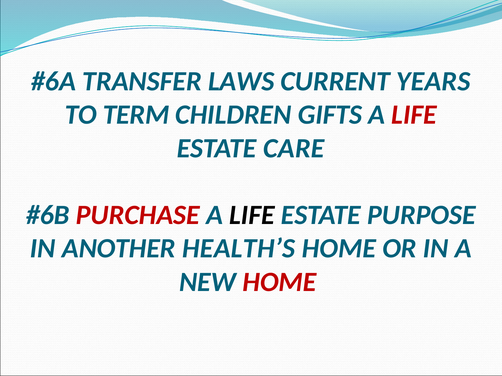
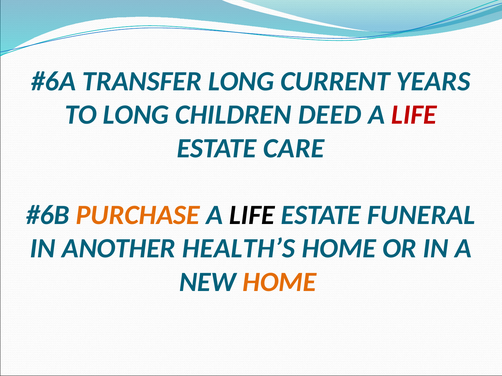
TRANSFER LAWS: LAWS -> LONG
TO TERM: TERM -> LONG
GIFTS: GIFTS -> DEED
PURCHASE colour: red -> orange
PURPOSE: PURPOSE -> FUNERAL
HOME at (280, 282) colour: red -> orange
